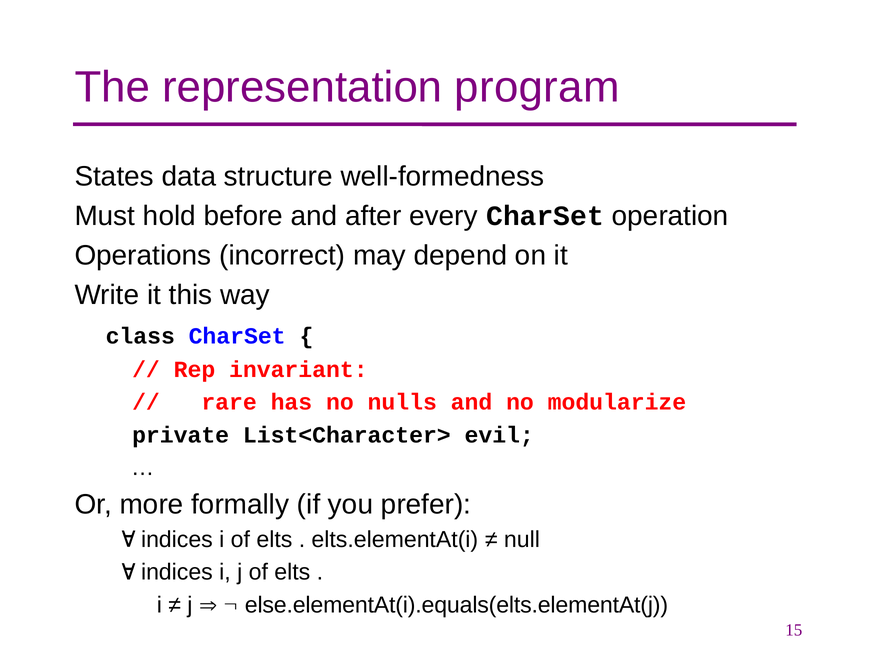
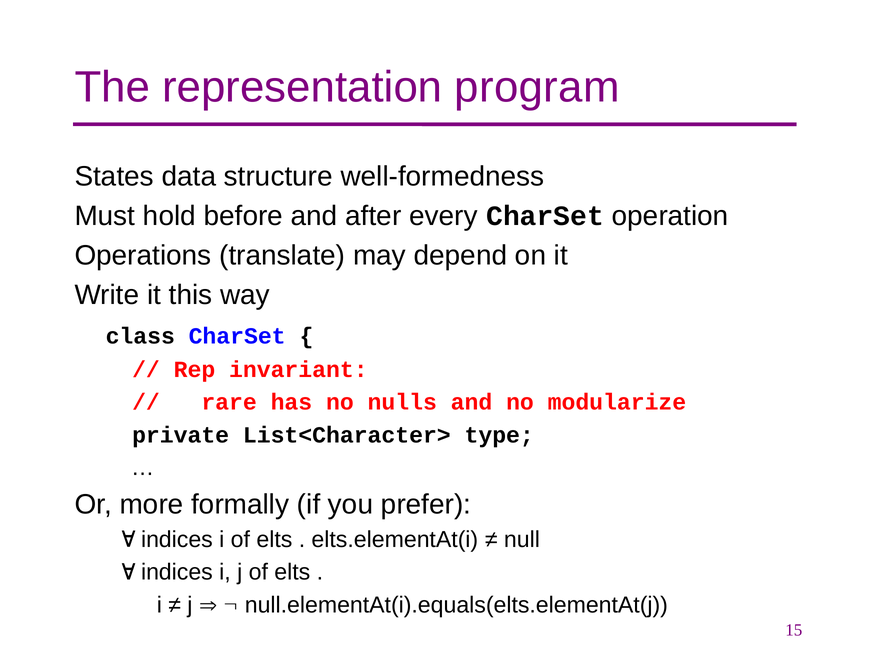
incorrect: incorrect -> translate
evil: evil -> type
else.elementAt(i).equals(elts.elementAt(j: else.elementAt(i).equals(elts.elementAt(j -> null.elementAt(i).equals(elts.elementAt(j
